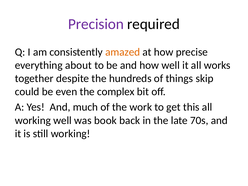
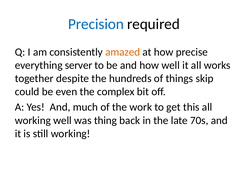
Precision colour: purple -> blue
about: about -> server
book: book -> thing
